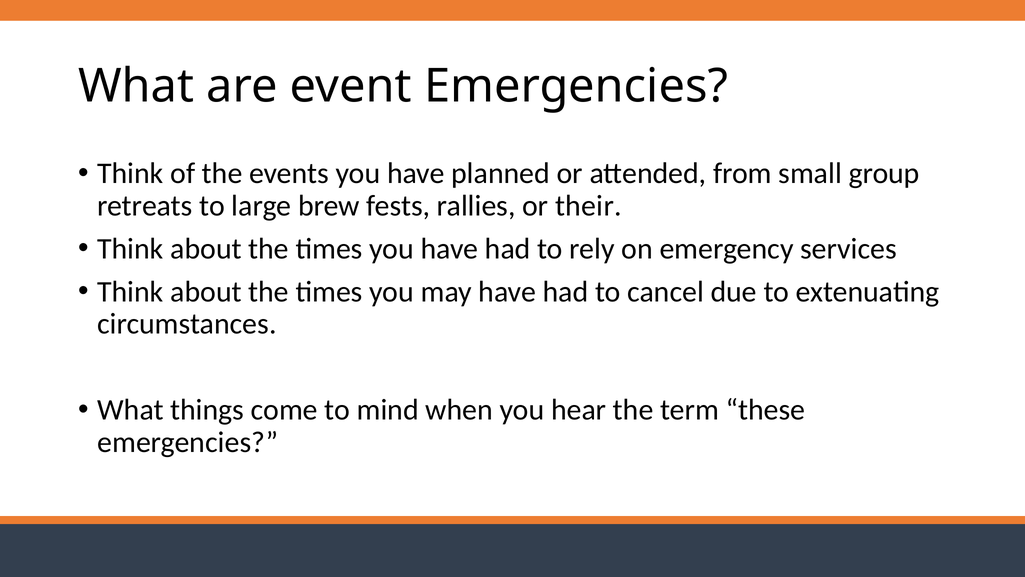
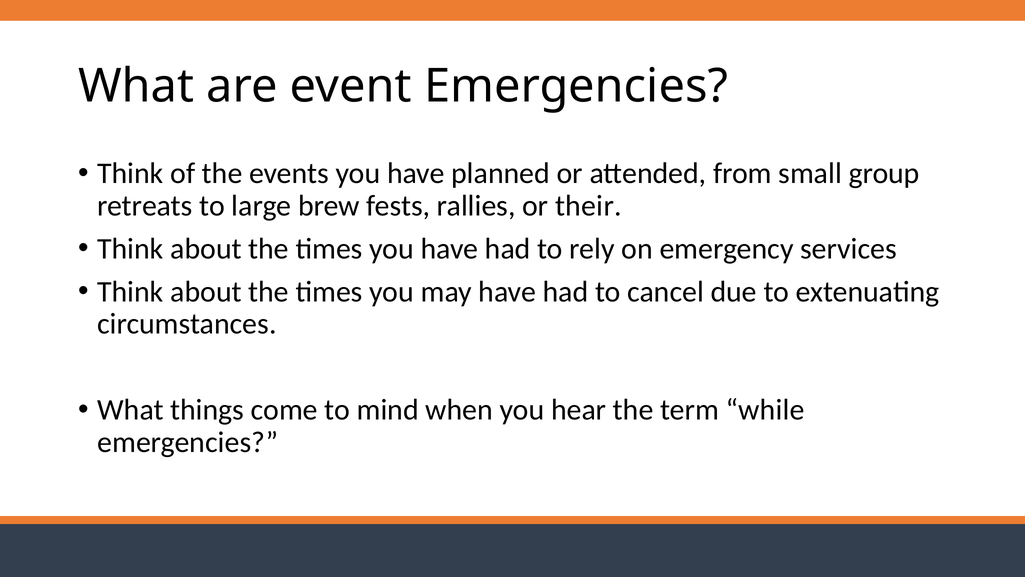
these: these -> while
